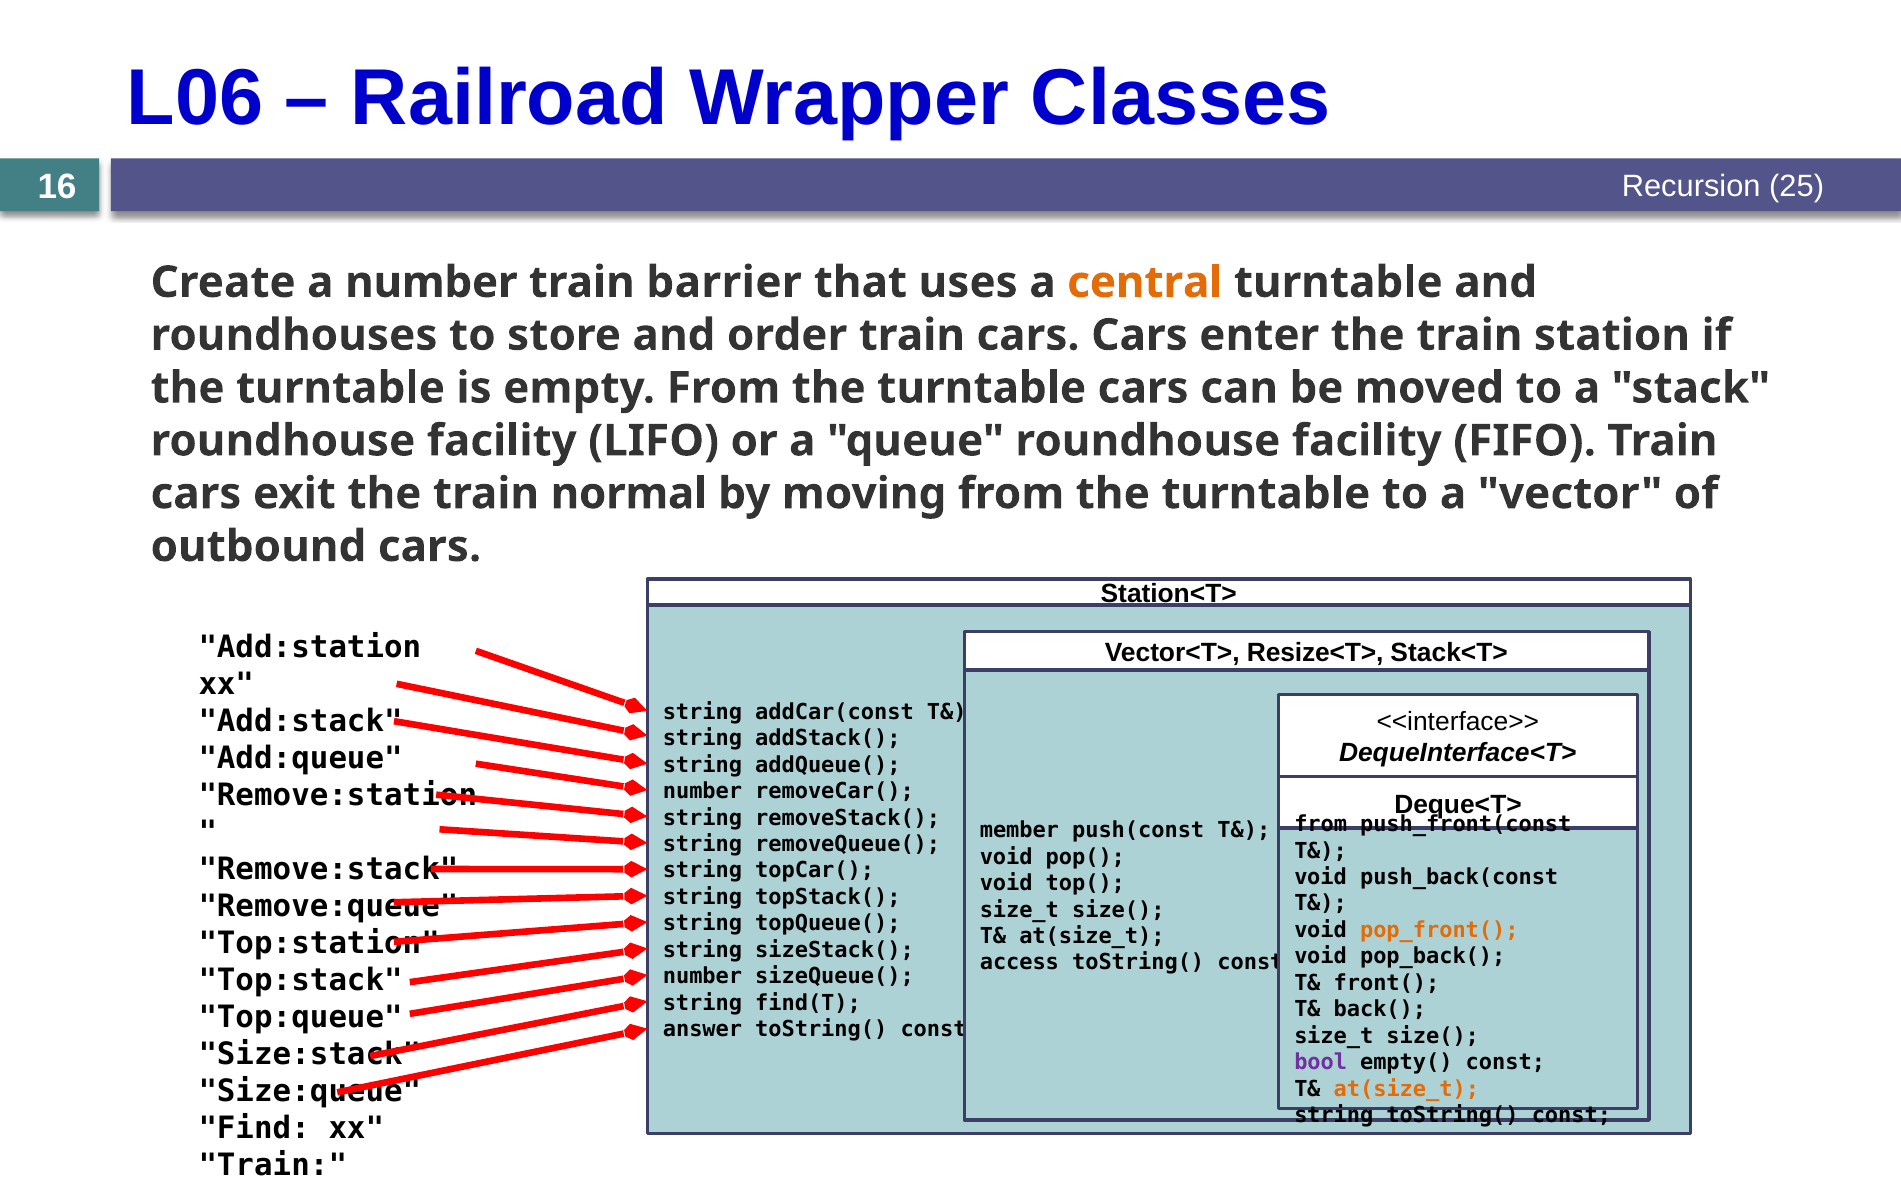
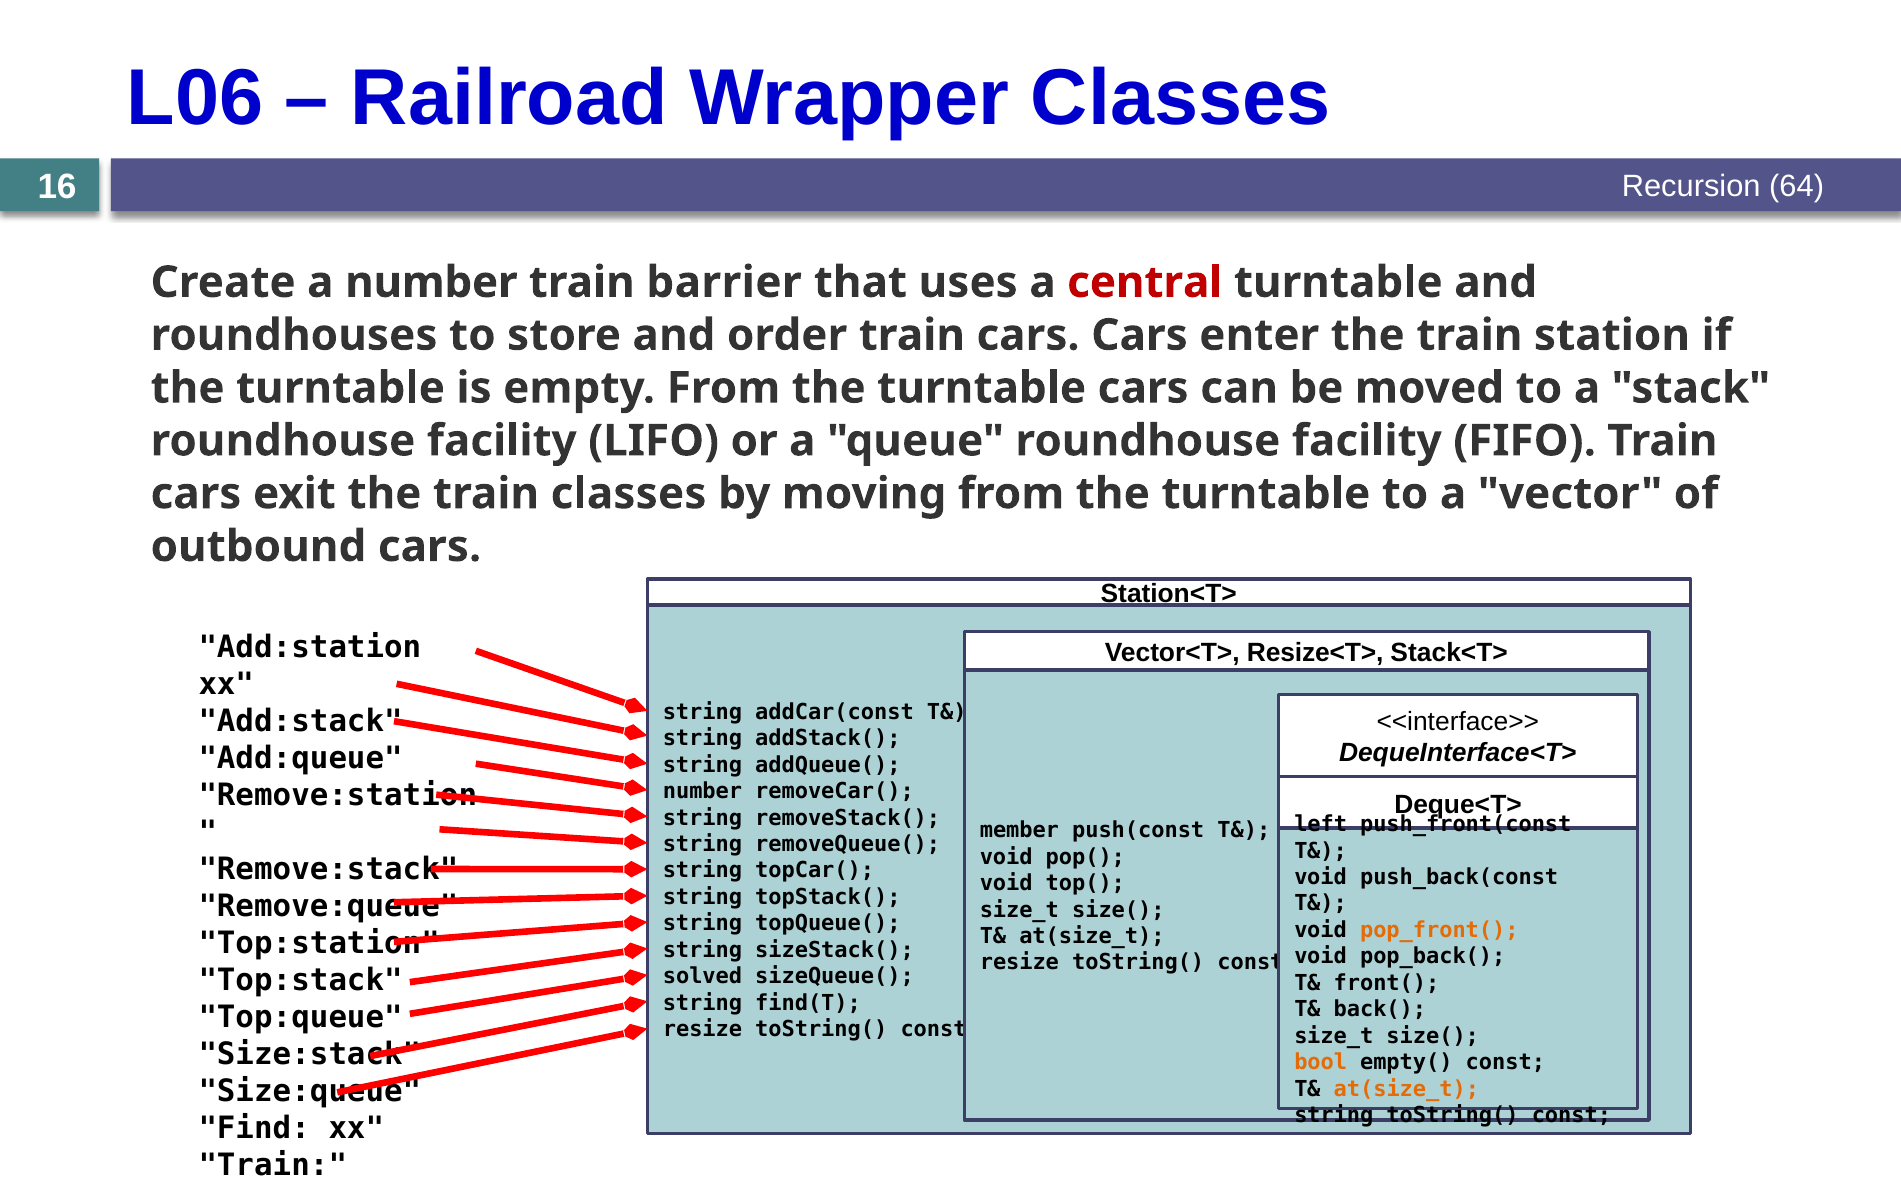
25: 25 -> 64
central colour: orange -> red
train normal: normal -> classes
from at (1321, 824): from -> left
access at (1019, 963): access -> resize
number at (703, 977): number -> solved
answer at (703, 1029): answer -> resize
bool colour: purple -> orange
